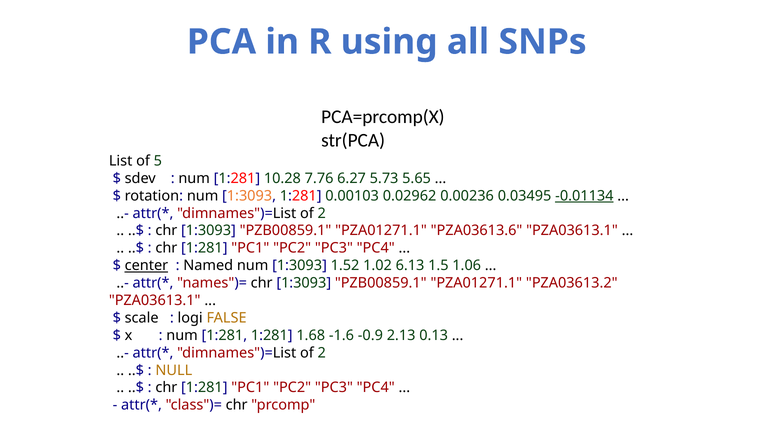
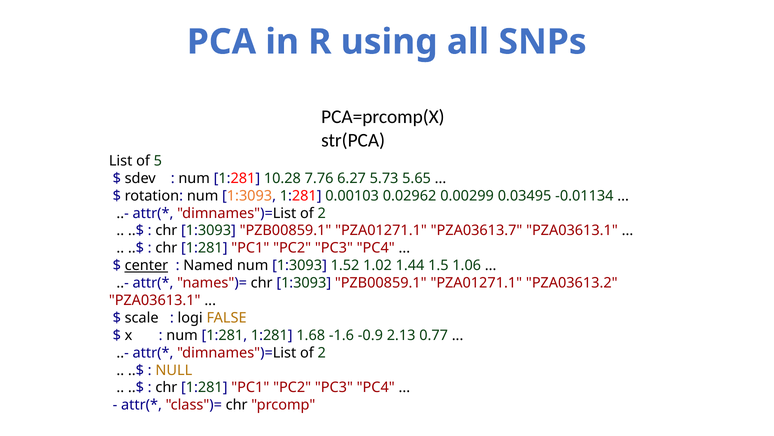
0.00236: 0.00236 -> 0.00299
-0.01134 underline: present -> none
PZA03613.6: PZA03613.6 -> PZA03613.7
6.13: 6.13 -> 1.44
0.13: 0.13 -> 0.77
